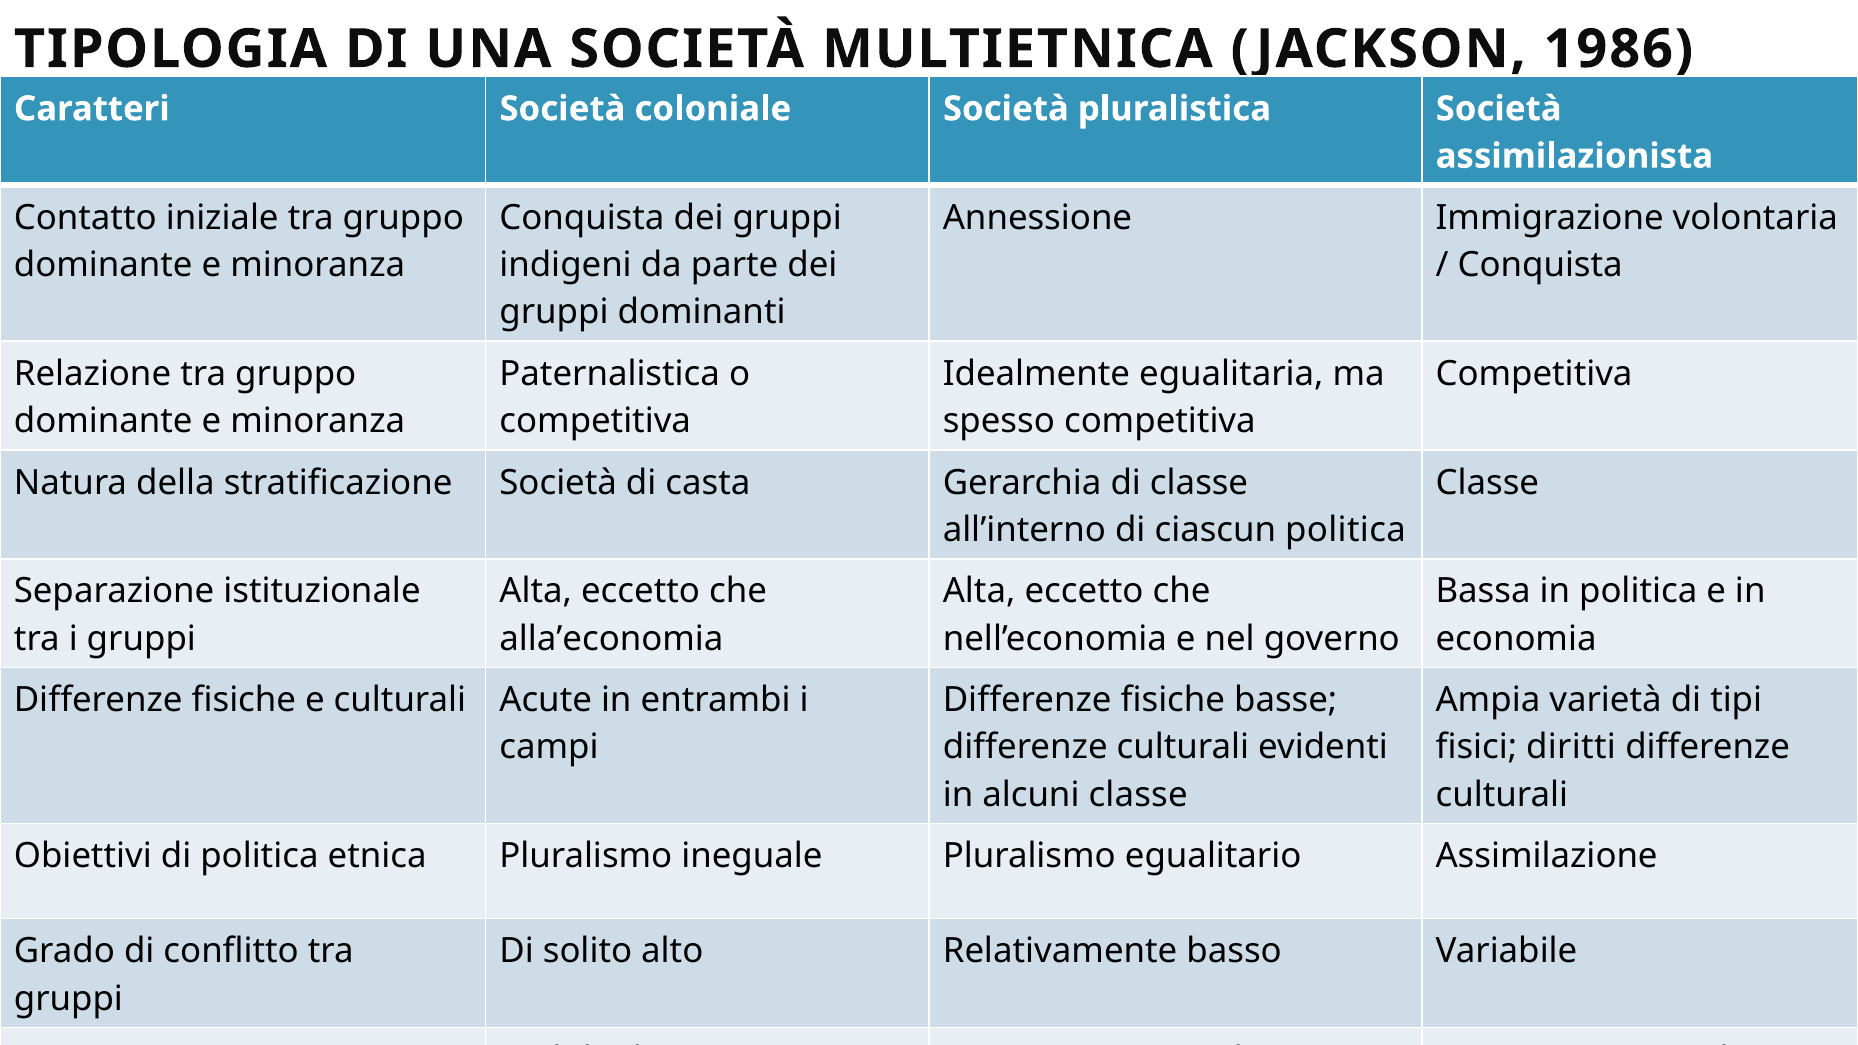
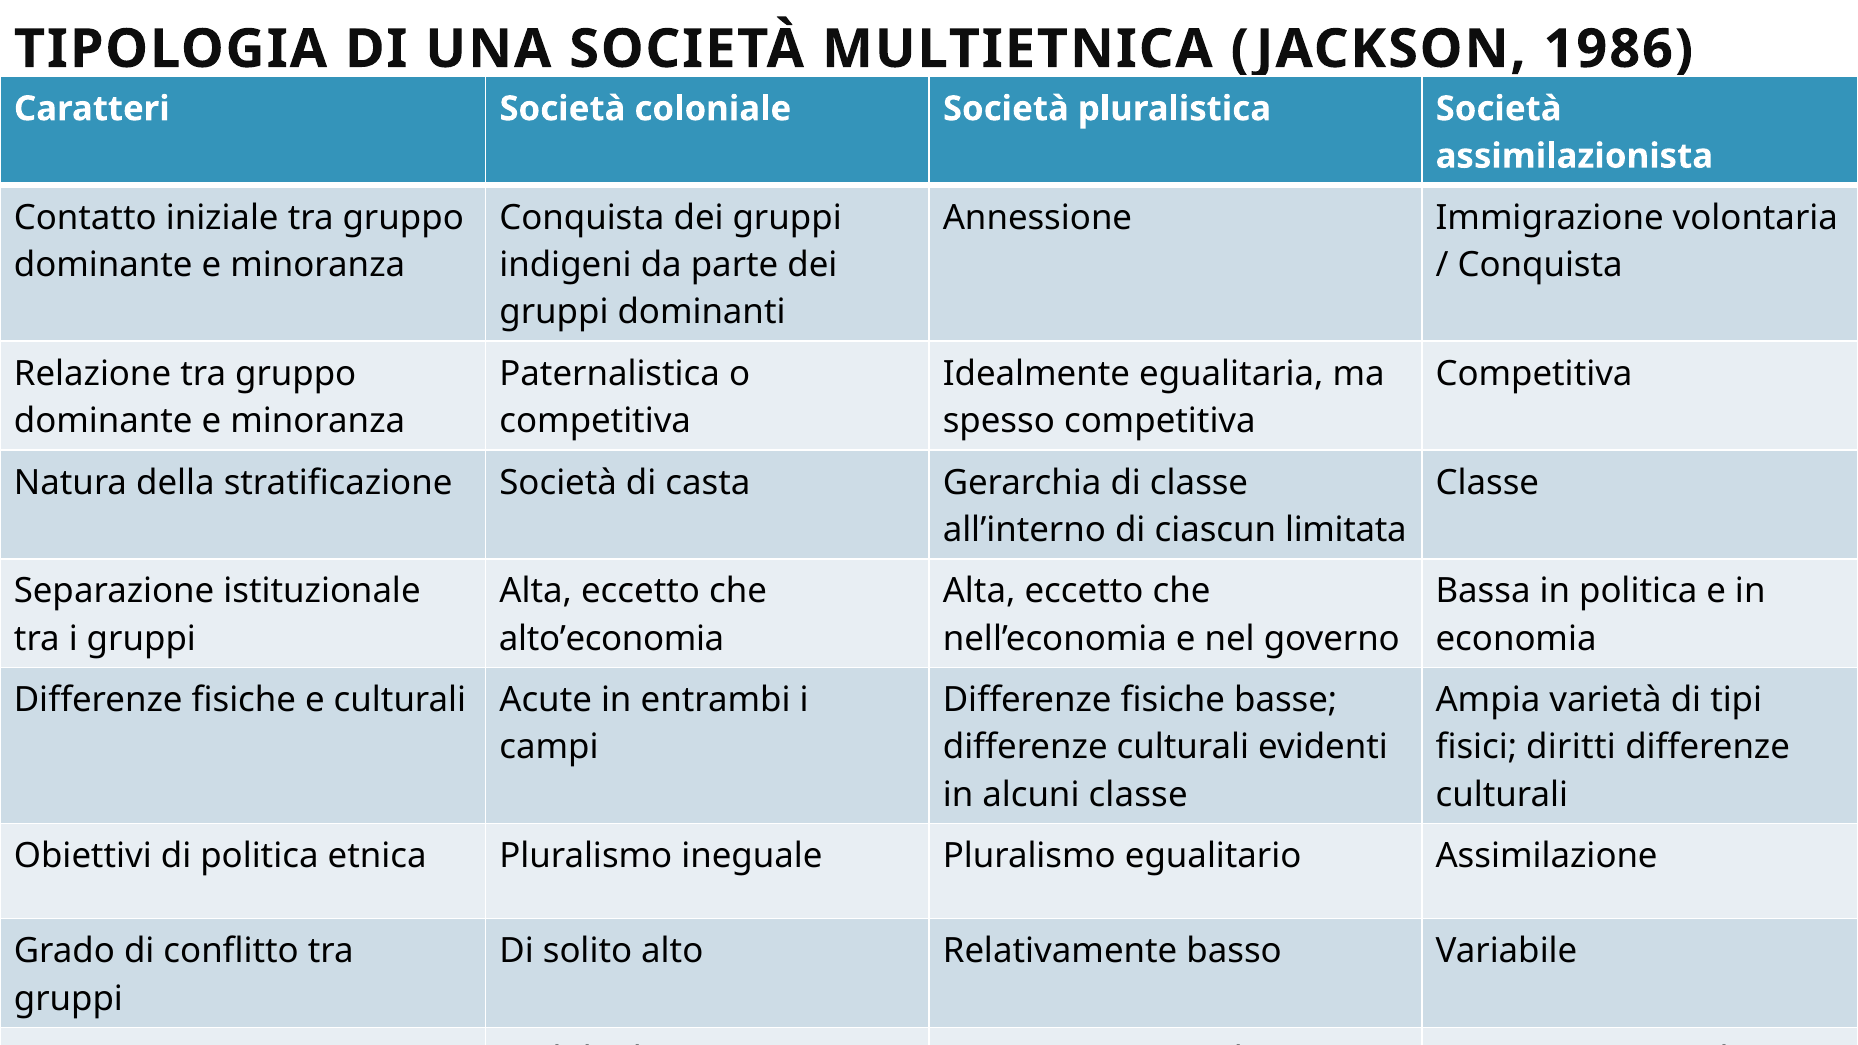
ciascun politica: politica -> limitata
alla’economia: alla’economia -> alto’economia
